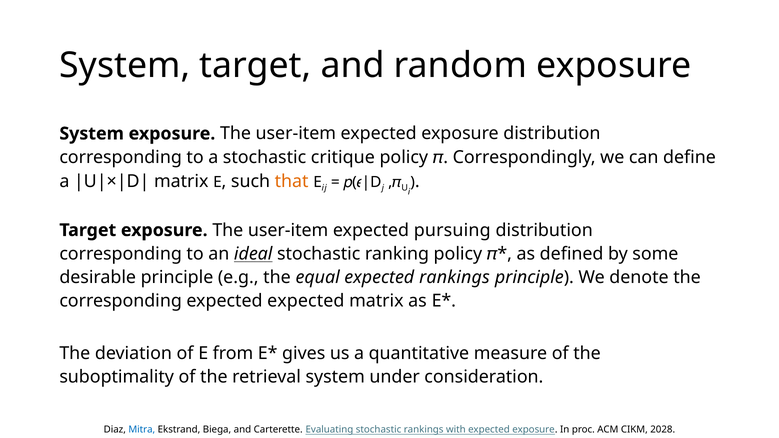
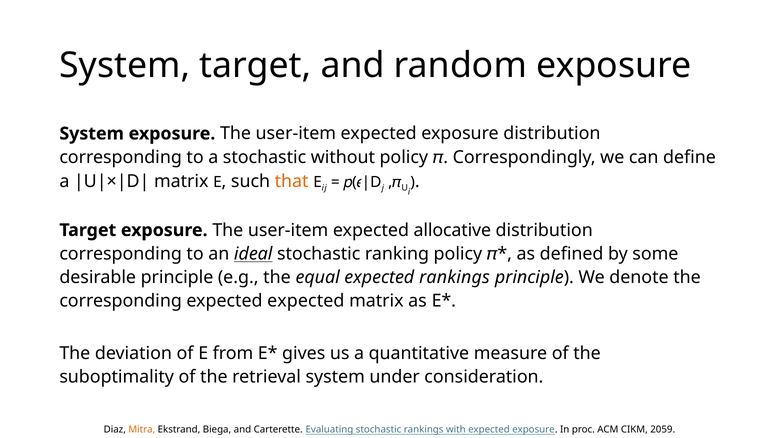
critique: critique -> without
pursuing: pursuing -> allocative
Mitra colour: blue -> orange
2028: 2028 -> 2059
